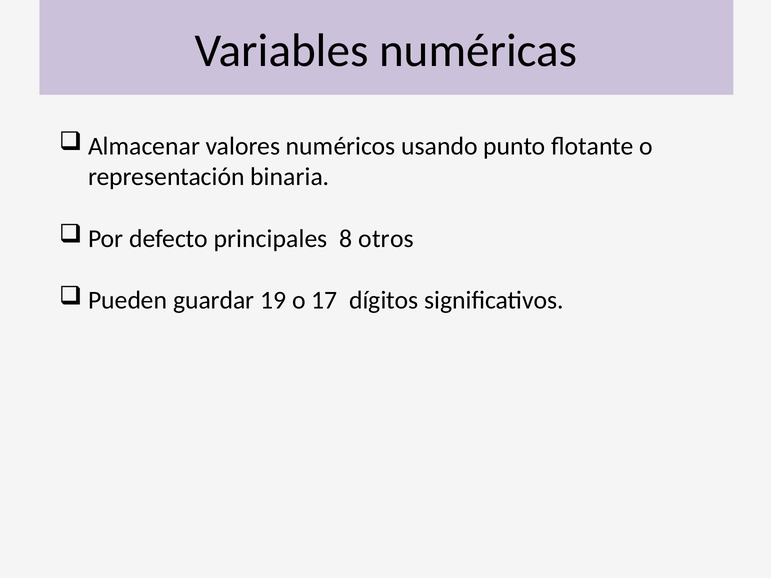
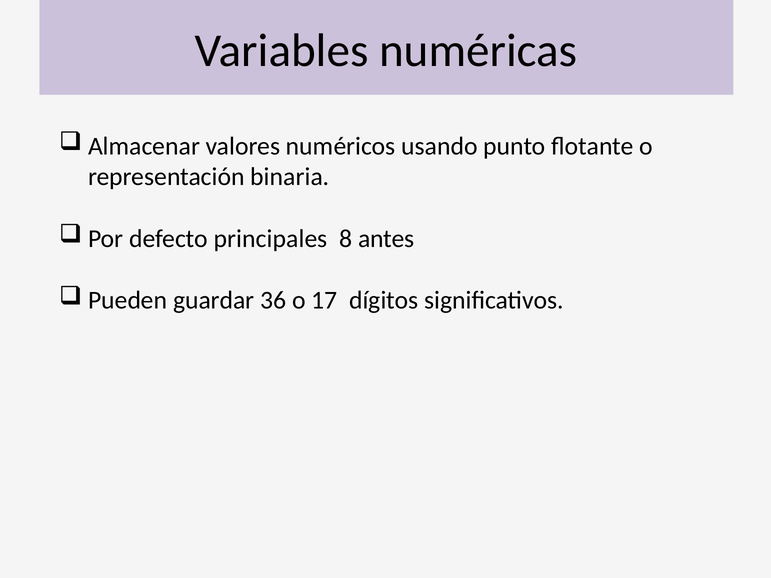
otros: otros -> antes
19: 19 -> 36
